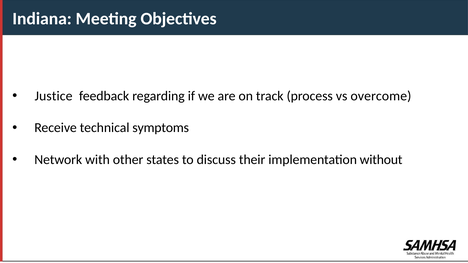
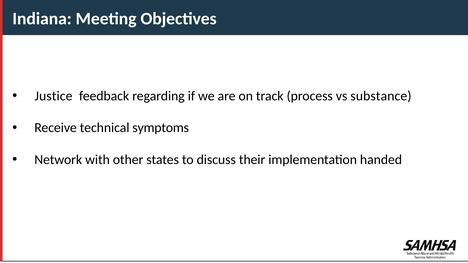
overcome: overcome -> substance
without: without -> handed
